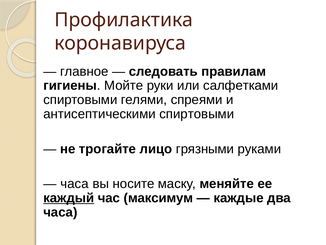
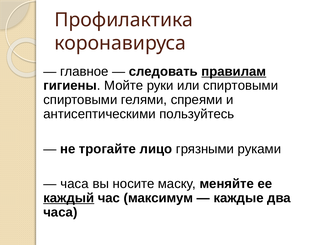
правилам underline: none -> present
или салфетками: салфетками -> спиртовыми
антисептическими спиртовыми: спиртовыми -> пользуйтесь
